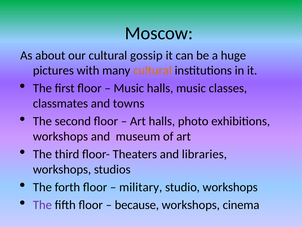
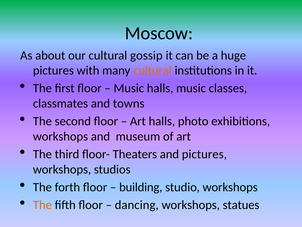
and libraries: libraries -> pictures
military: military -> building
The at (42, 205) colour: purple -> orange
because: because -> dancing
cinema: cinema -> statues
